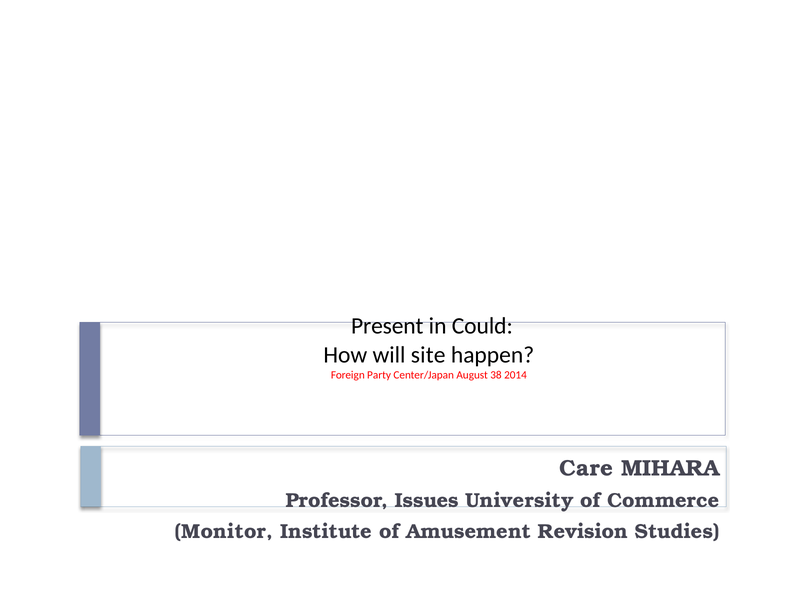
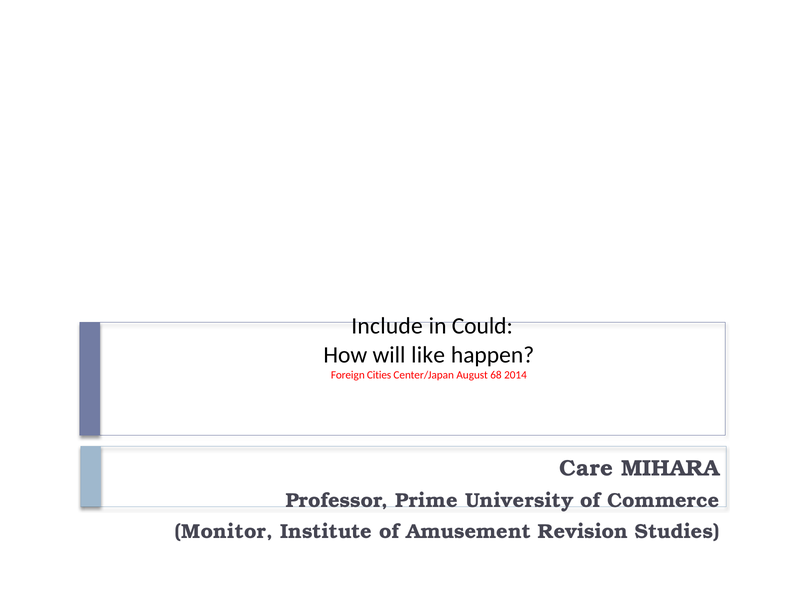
Present: Present -> Include
site: site -> like
Party: Party -> Cities
38: 38 -> 68
Issues: Issues -> Prime
